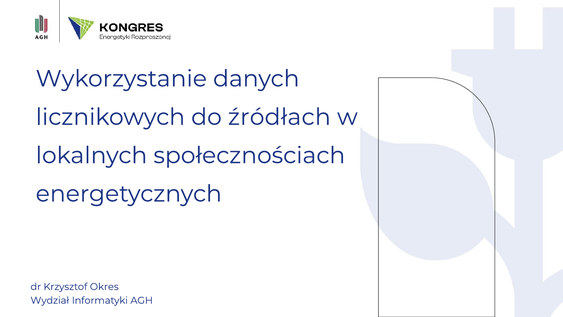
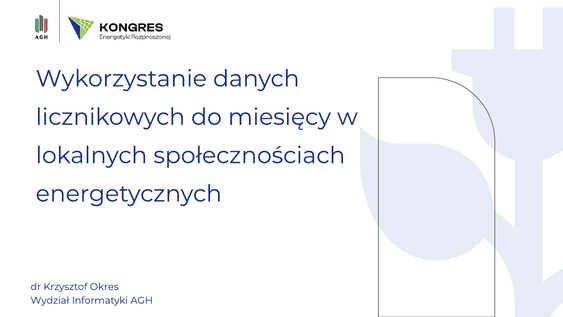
źródłach: źródłach -> miesięcy
